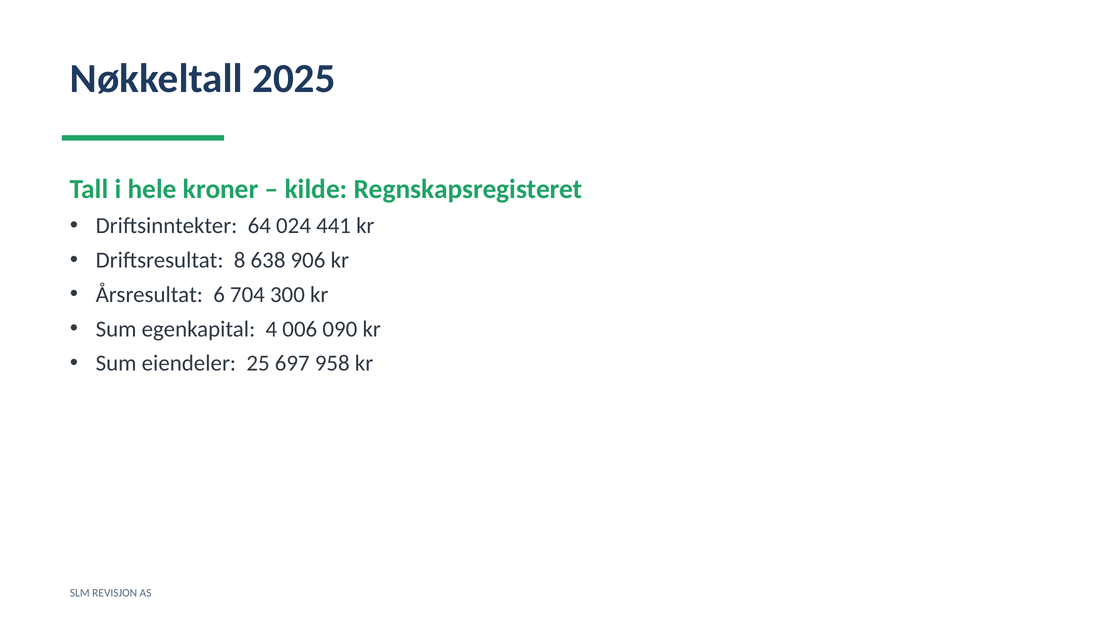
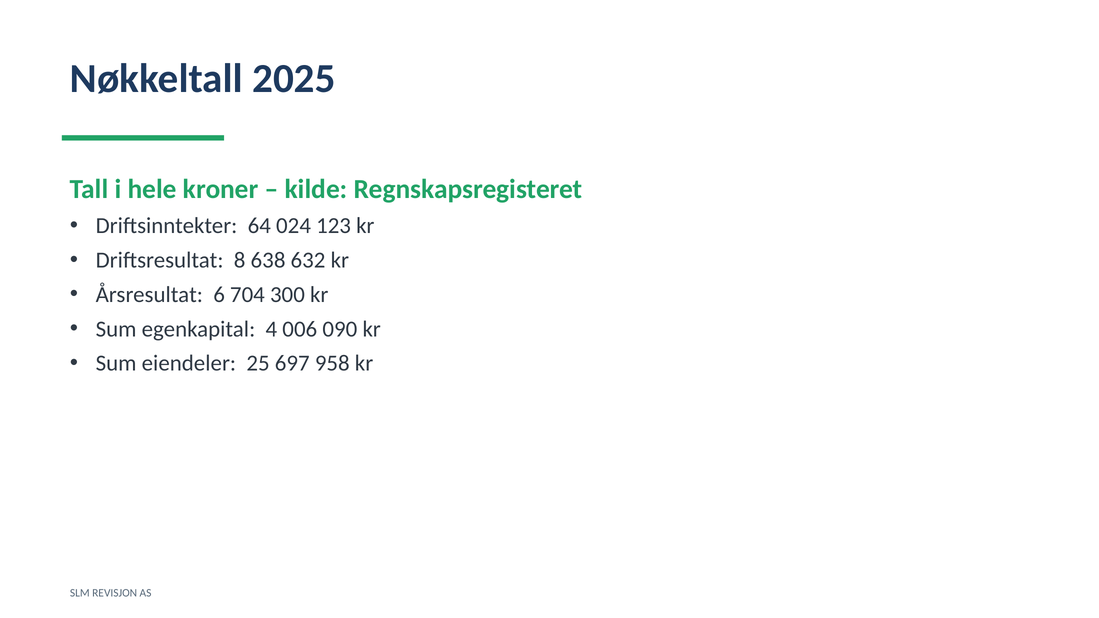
441: 441 -> 123
906: 906 -> 632
